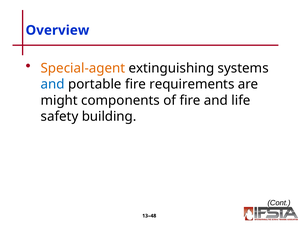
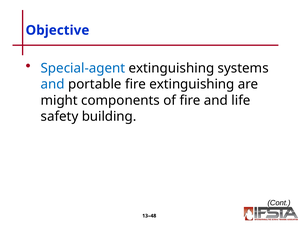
Overview: Overview -> Objective
Special-agent colour: orange -> blue
fire requirements: requirements -> extinguishing
